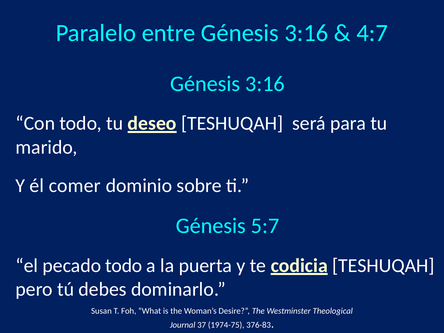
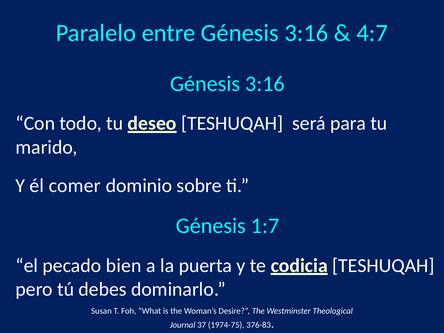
5:7: 5:7 -> 1:7
pecado todo: todo -> bien
